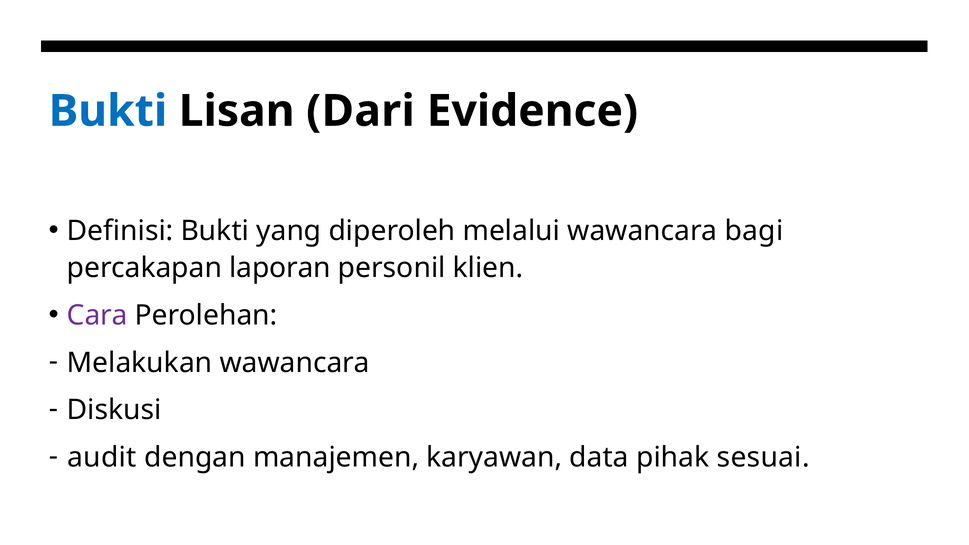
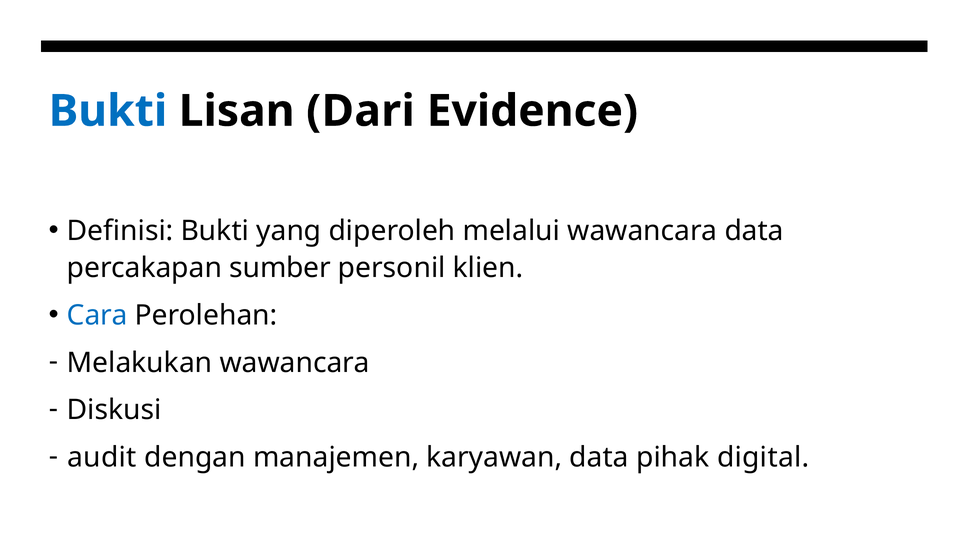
wawancara bagi: bagi -> data
laporan: laporan -> sumber
Cara colour: purple -> blue
sesuai: sesuai -> digital
